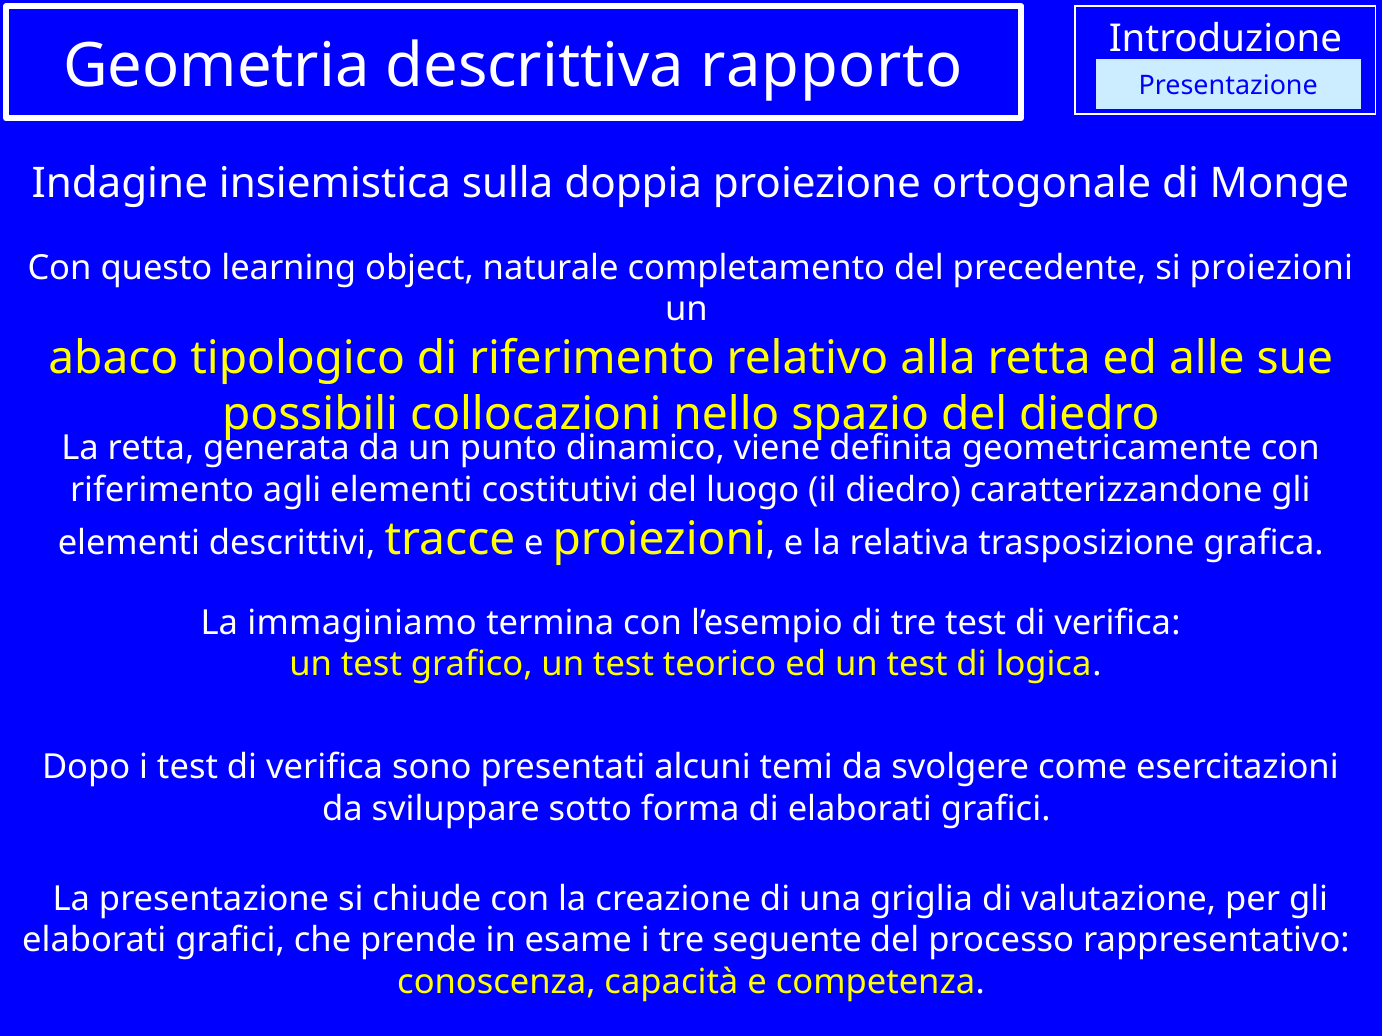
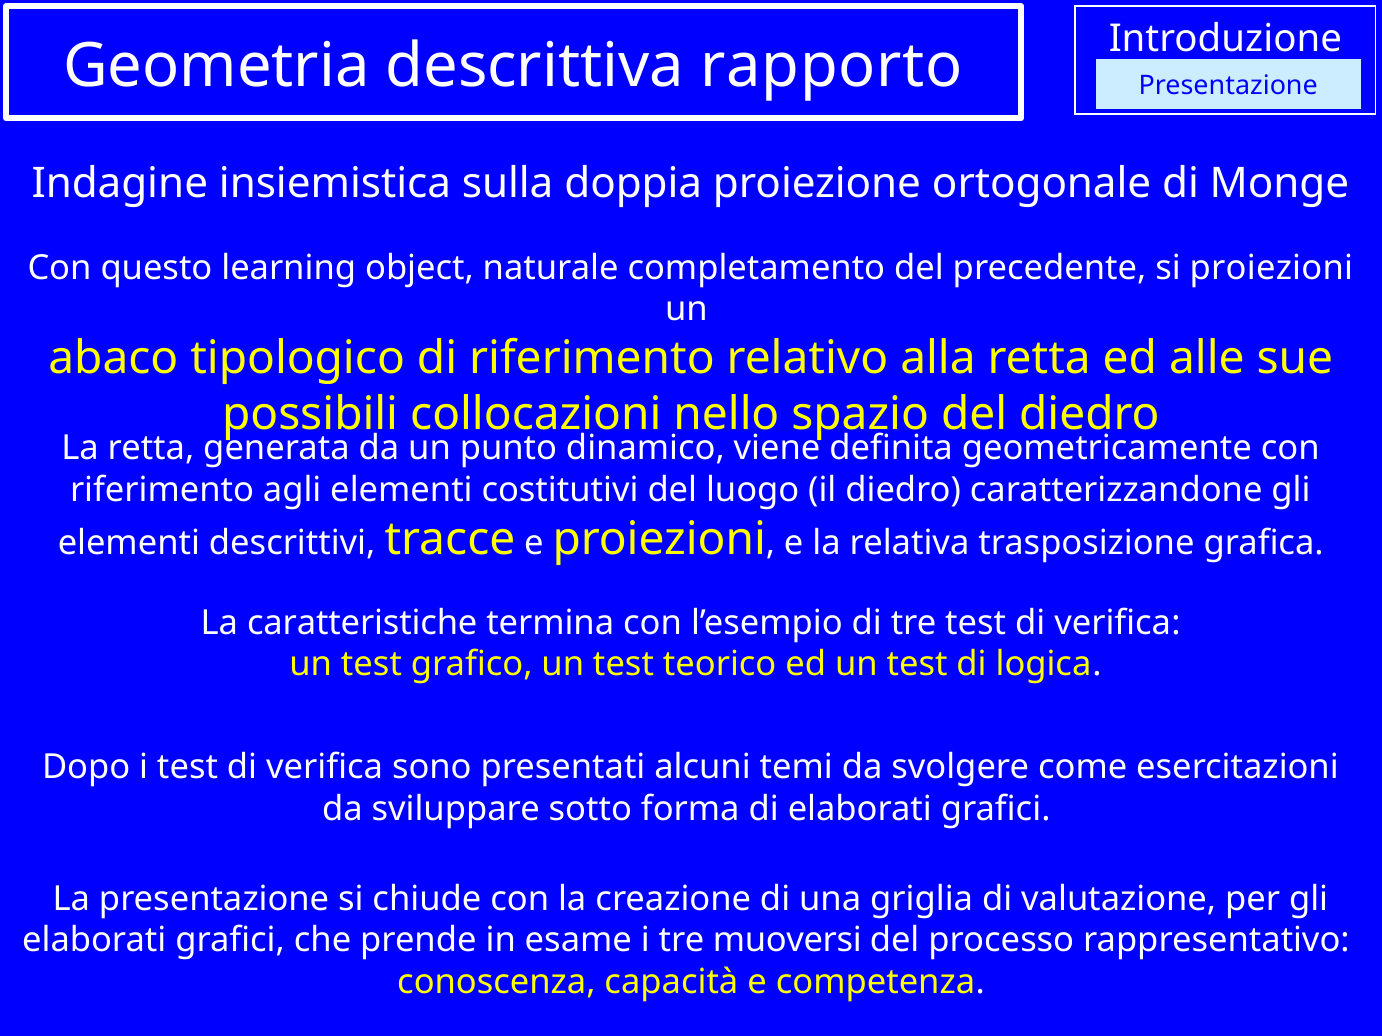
immaginiamo: immaginiamo -> caratteristiche
seguente: seguente -> muoversi
